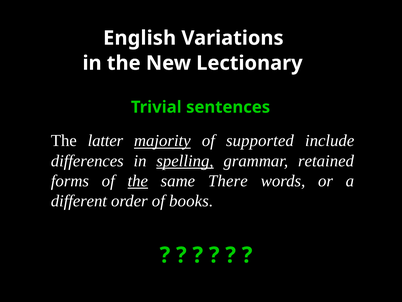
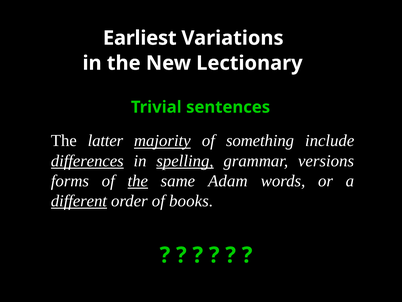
English: English -> Earliest
supported: supported -> something
differences underline: none -> present
retained: retained -> versions
There: There -> Adam
different underline: none -> present
